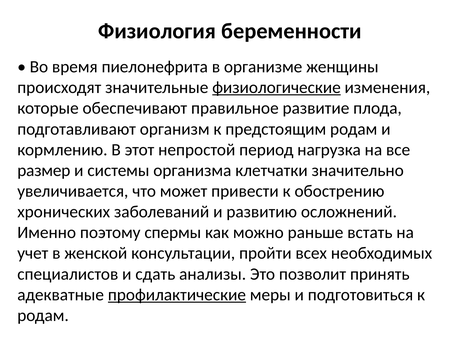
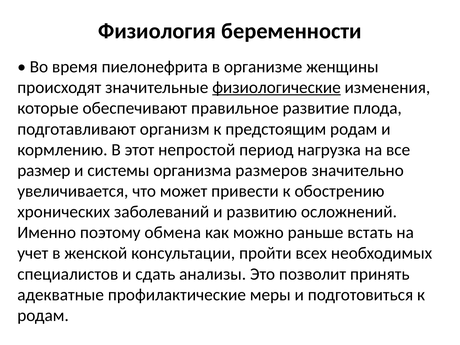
клетчатки: клетчатки -> размеров
спермы: спермы -> обмена
профилактические underline: present -> none
